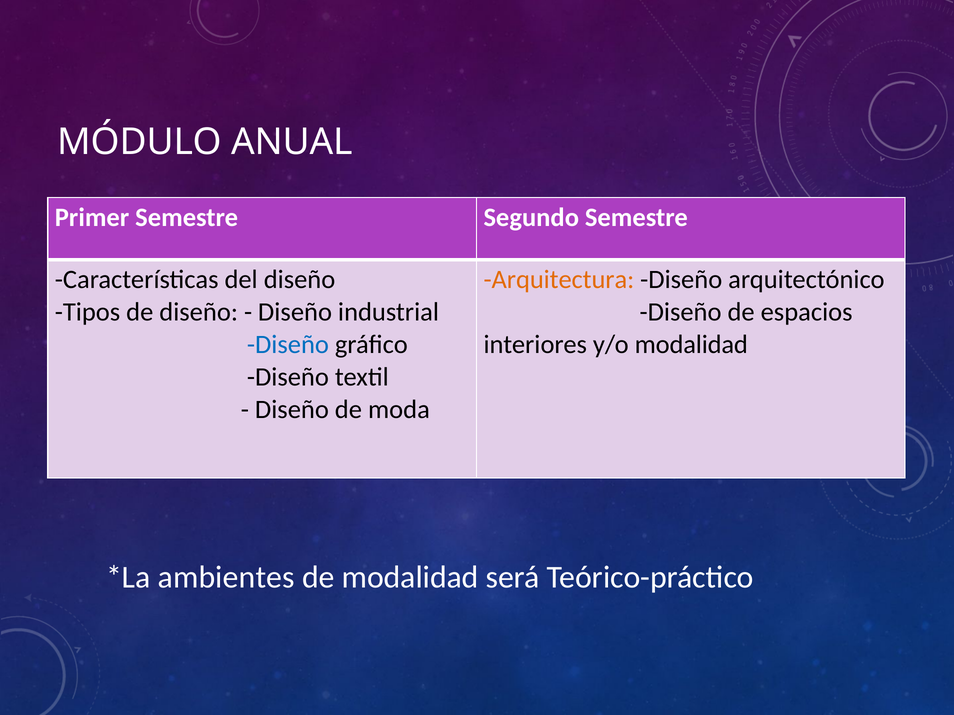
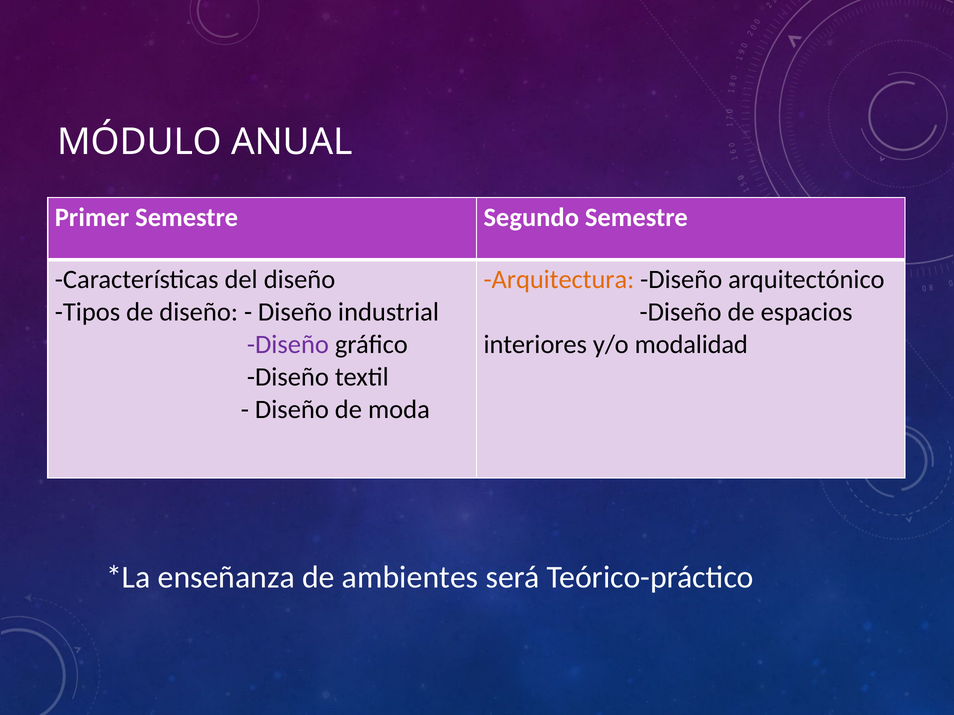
Diseño at (288, 345) colour: blue -> purple
ambientes: ambientes -> enseñanza
de modalidad: modalidad -> ambientes
